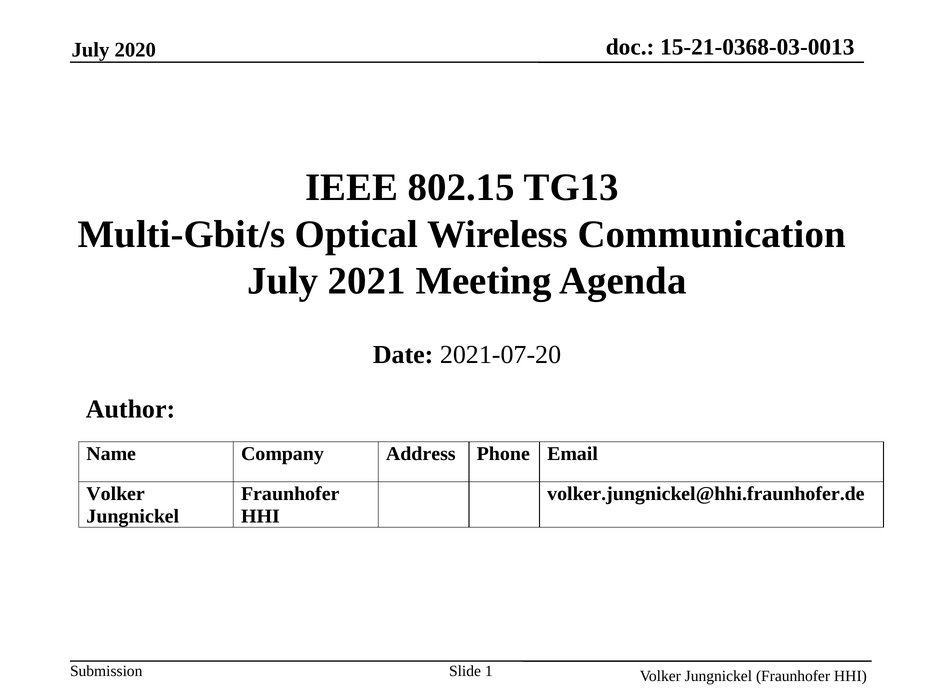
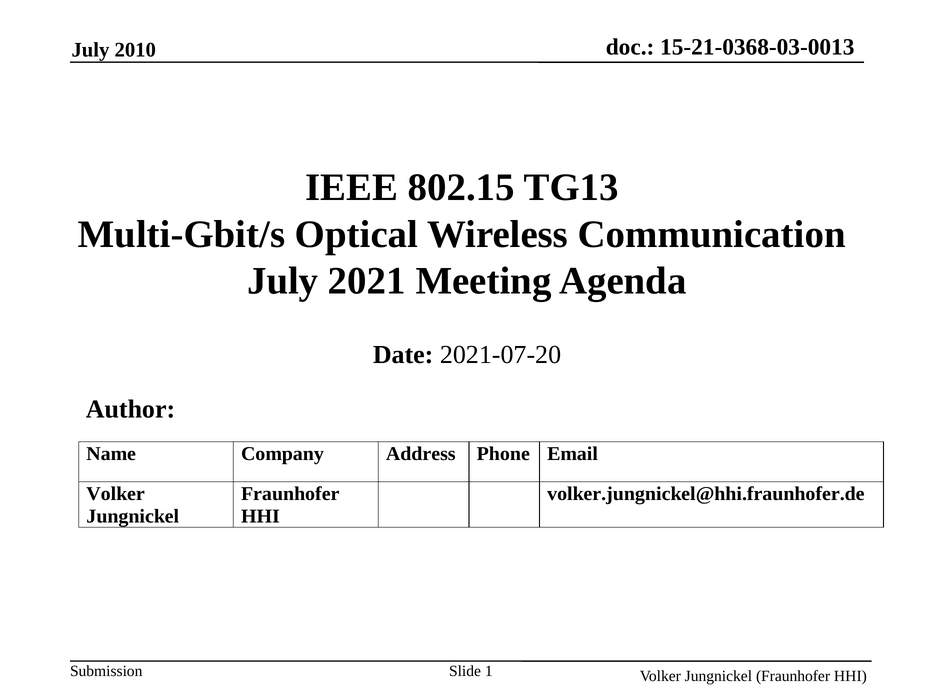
2020: 2020 -> 2010
